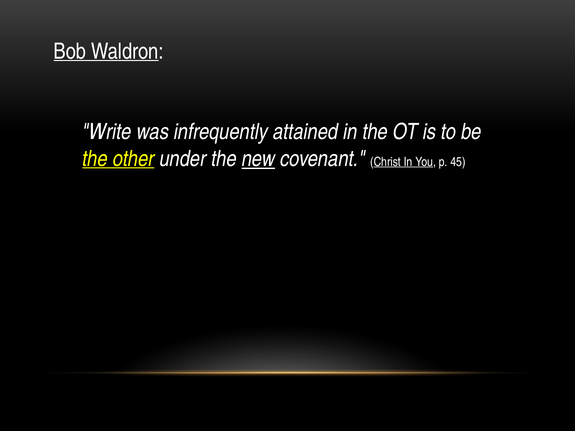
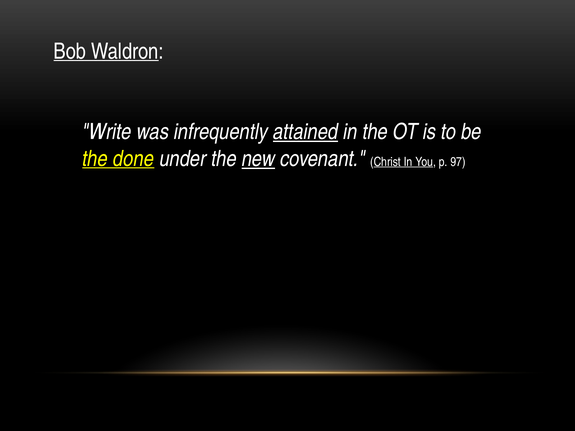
attained underline: none -> present
other: other -> done
45: 45 -> 97
